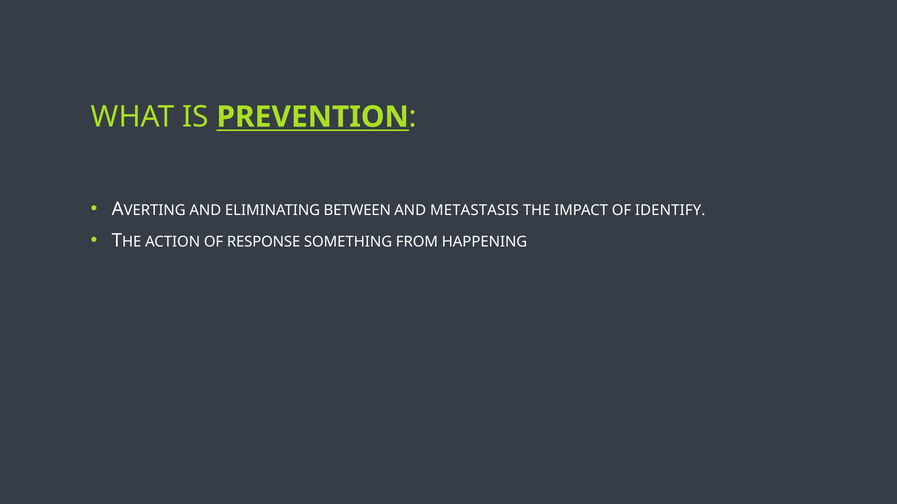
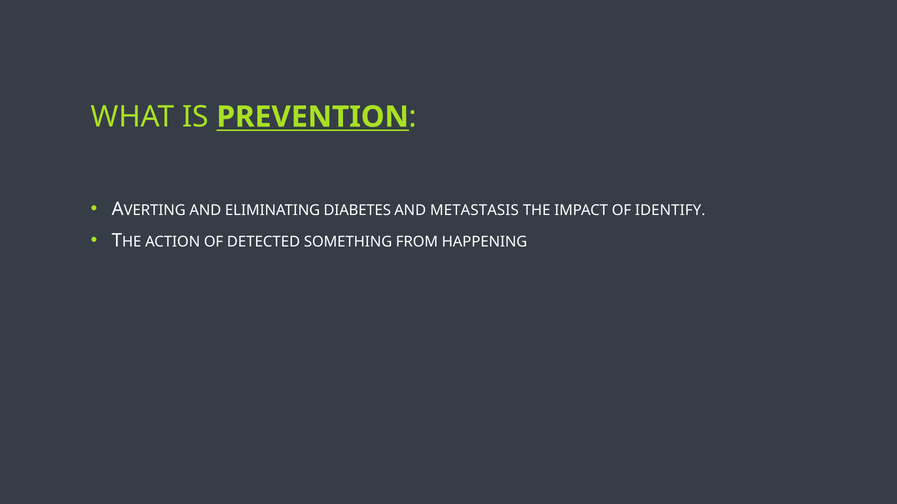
BETWEEN: BETWEEN -> DIABETES
RESPONSE: RESPONSE -> DETECTED
